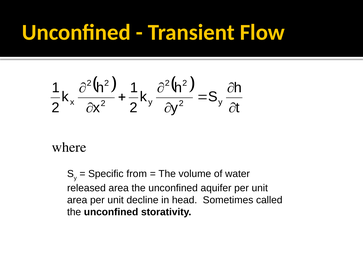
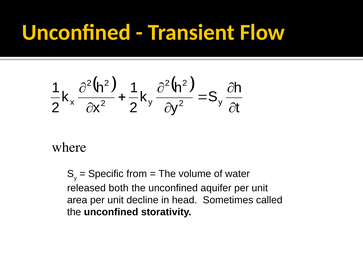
released area: area -> both
